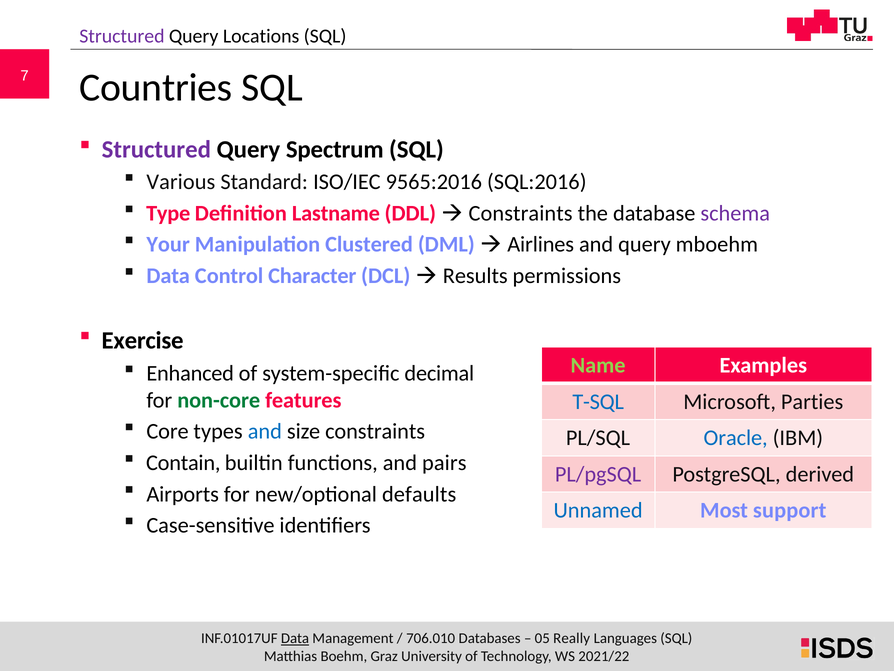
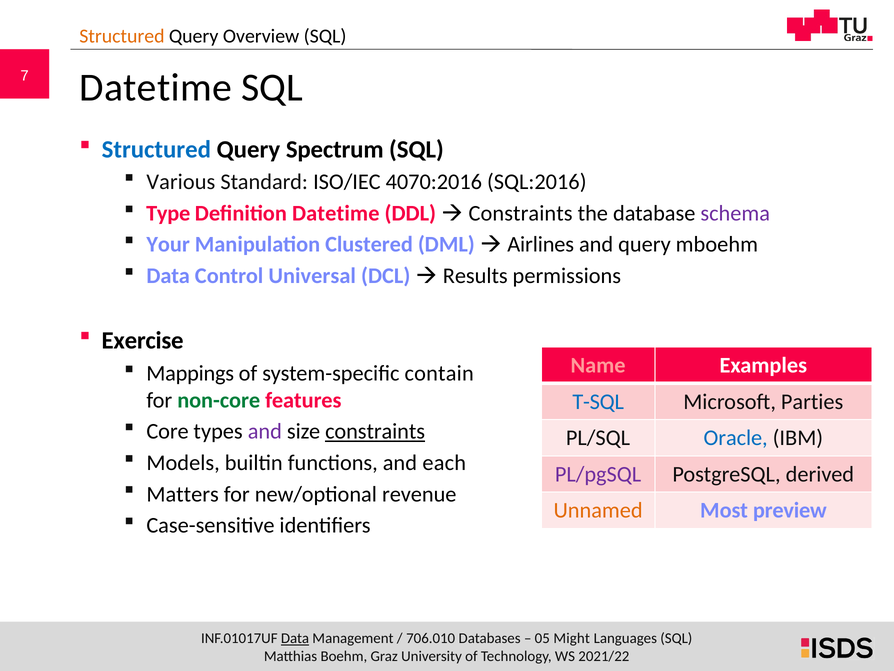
Structured at (122, 36) colour: purple -> orange
Locations: Locations -> Overview
Countries at (156, 88): Countries -> Datetime
Structured at (156, 149) colour: purple -> blue
9565:2016: 9565:2016 -> 4070:2016
Definition Lastname: Lastname -> Datetime
Character: Character -> Universal
Name colour: light green -> pink
Enhanced: Enhanced -> Mappings
decimal: decimal -> contain
and at (265, 431) colour: blue -> purple
constraints at (375, 431) underline: none -> present
Contain: Contain -> Models
pairs: pairs -> each
Airports: Airports -> Matters
defaults: defaults -> revenue
Unnamed colour: blue -> orange
support: support -> preview
Really: Really -> Might
